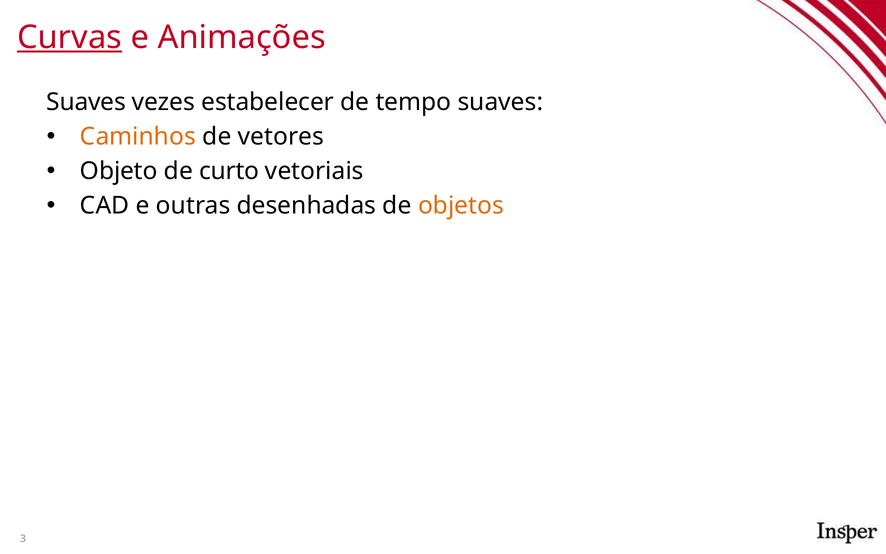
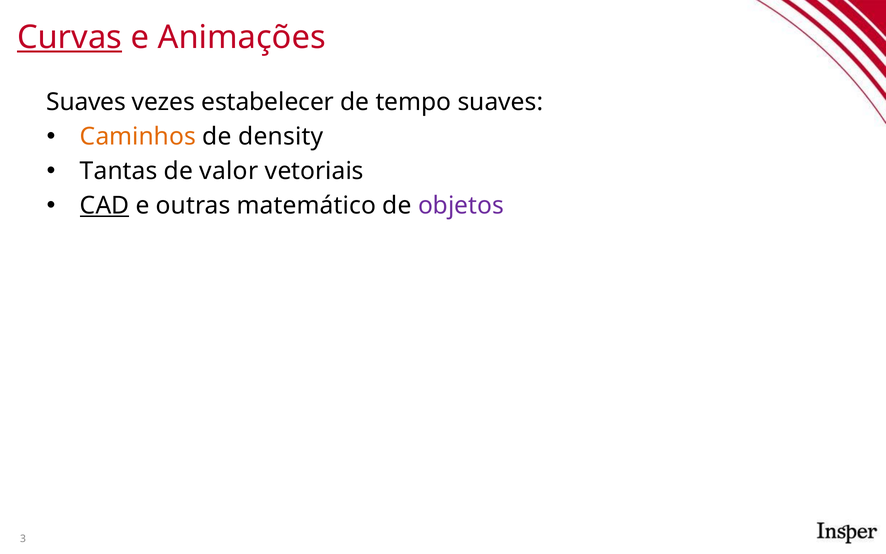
vetores: vetores -> density
Objeto: Objeto -> Tantas
curto: curto -> valor
CAD underline: none -> present
desenhadas: desenhadas -> matemático
objetos colour: orange -> purple
